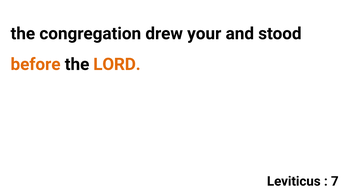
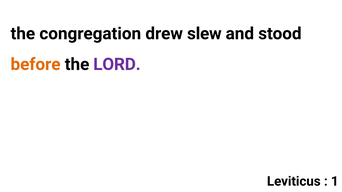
your: your -> slew
LORD colour: orange -> purple
7: 7 -> 1
